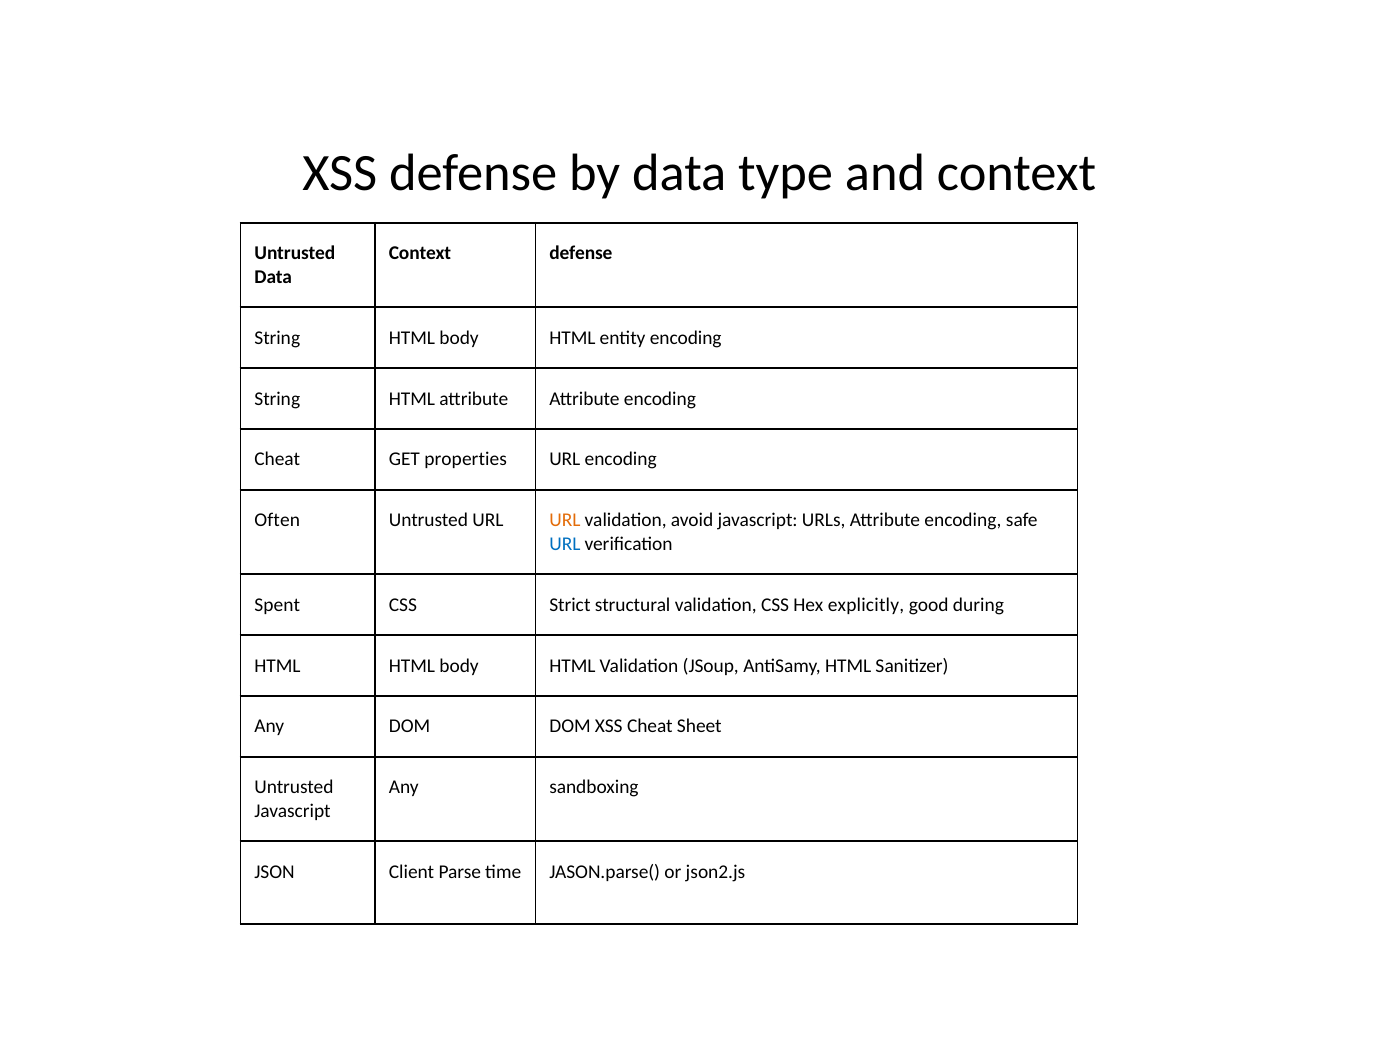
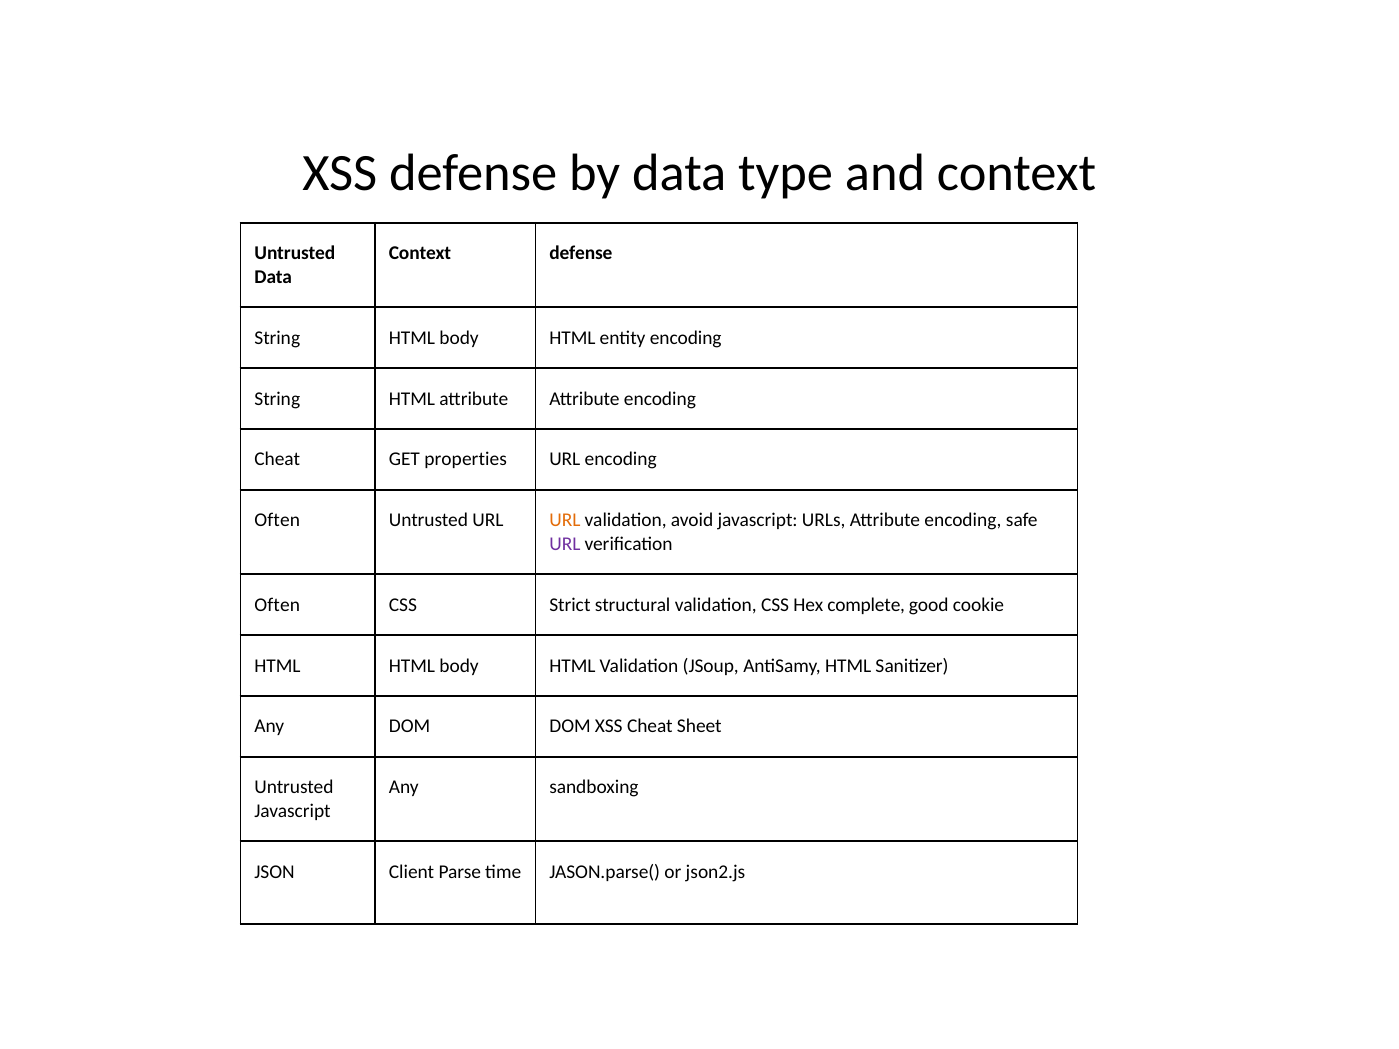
URL at (565, 544) colour: blue -> purple
Spent at (277, 605): Spent -> Often
explicitly: explicitly -> complete
during: during -> cookie
